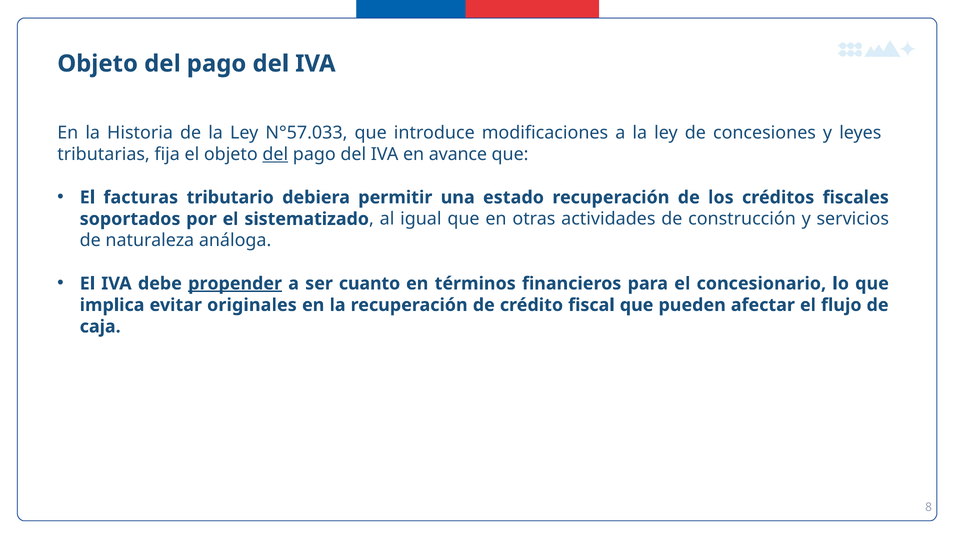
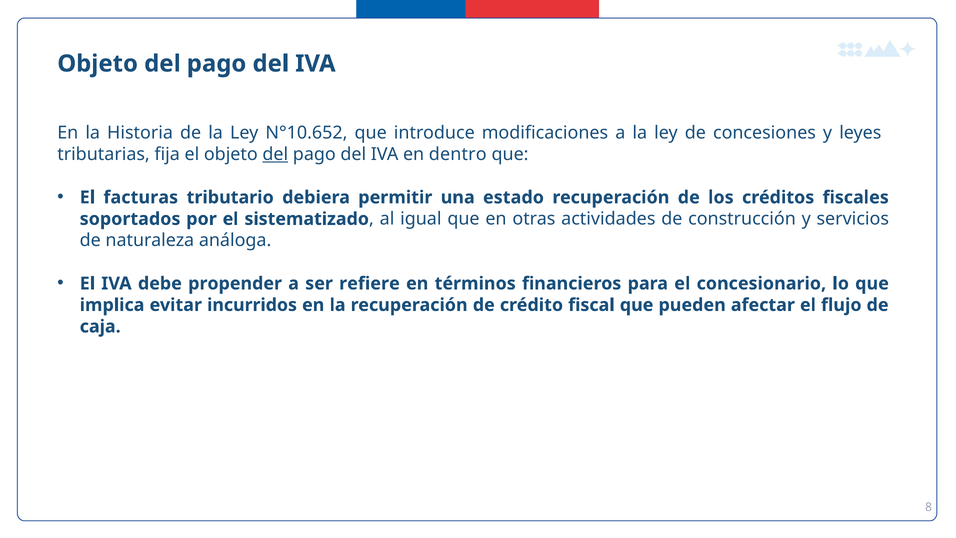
N°57.033: N°57.033 -> N°10.652
avance: avance -> dentro
propender underline: present -> none
cuanto: cuanto -> refiere
originales: originales -> incurridos
